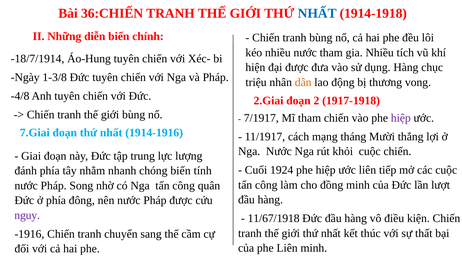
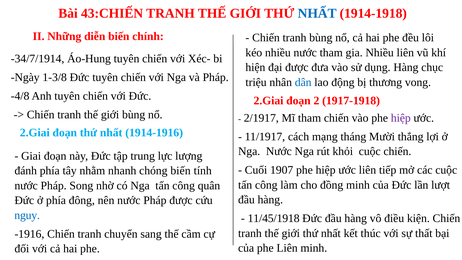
36:CHIẾN: 36:CHIẾN -> 43:CHIẾN
Nhiều tích: tích -> liên
-18/7/1914: -18/7/1914 -> -34/7/1914
dân colour: orange -> blue
7/1917: 7/1917 -> 2/1917
7.Giai at (35, 133): 7.Giai -> 2.Giai
1924: 1924 -> 1907
nguy colour: purple -> blue
11/67/1918: 11/67/1918 -> 11/45/1918
